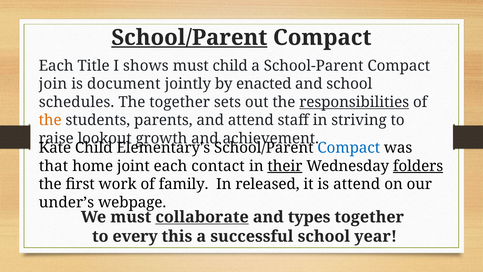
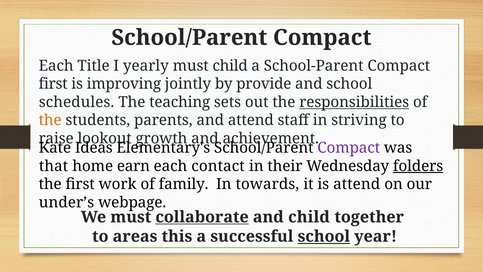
School/Parent at (189, 38) underline: present -> none
shows: shows -> yearly
join at (53, 84): join -> first
document: document -> improving
enacted: enacted -> provide
The together: together -> teaching
Child at (94, 148): Child -> Ideas
Compact at (349, 148) colour: blue -> purple
joint: joint -> earn
their underline: present -> none
released: released -> towards
and types: types -> child
every: every -> areas
school at (324, 236) underline: none -> present
